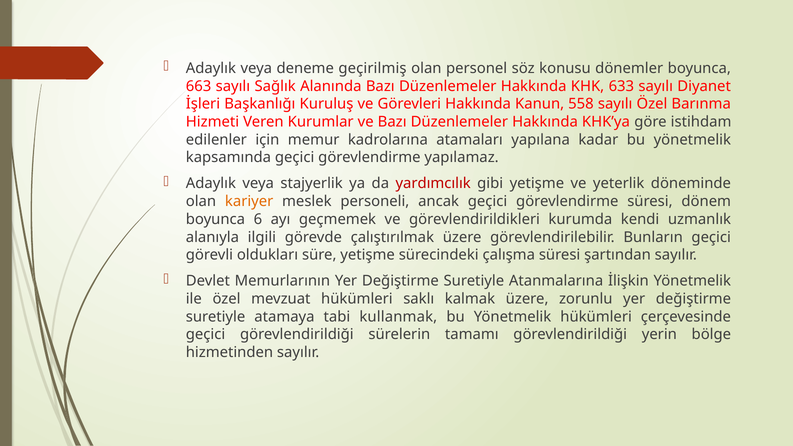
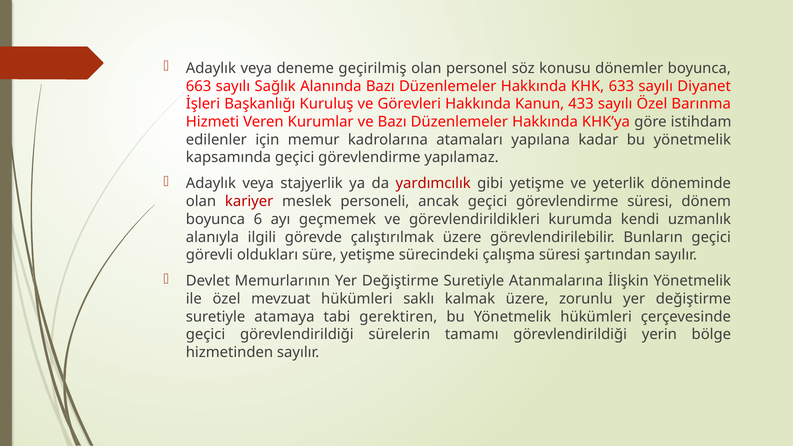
558: 558 -> 433
kariyer colour: orange -> red
kullanmak: kullanmak -> gerektiren
